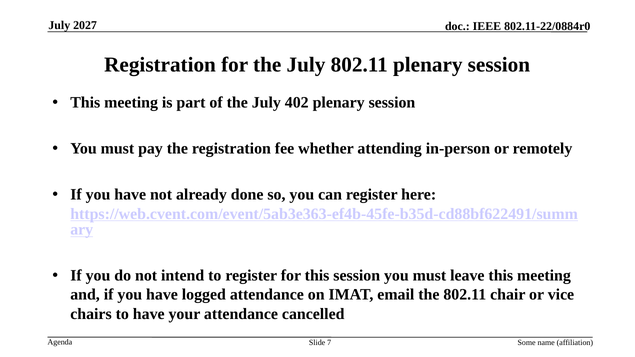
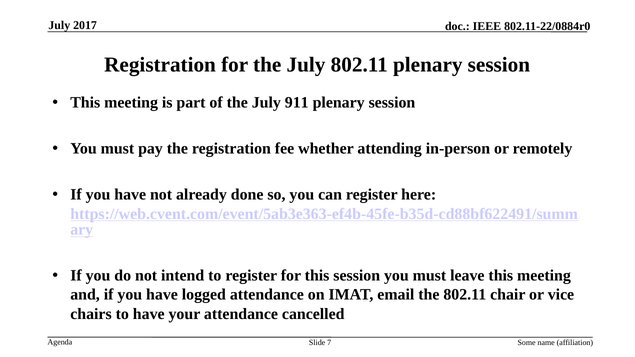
2027: 2027 -> 2017
402: 402 -> 911
